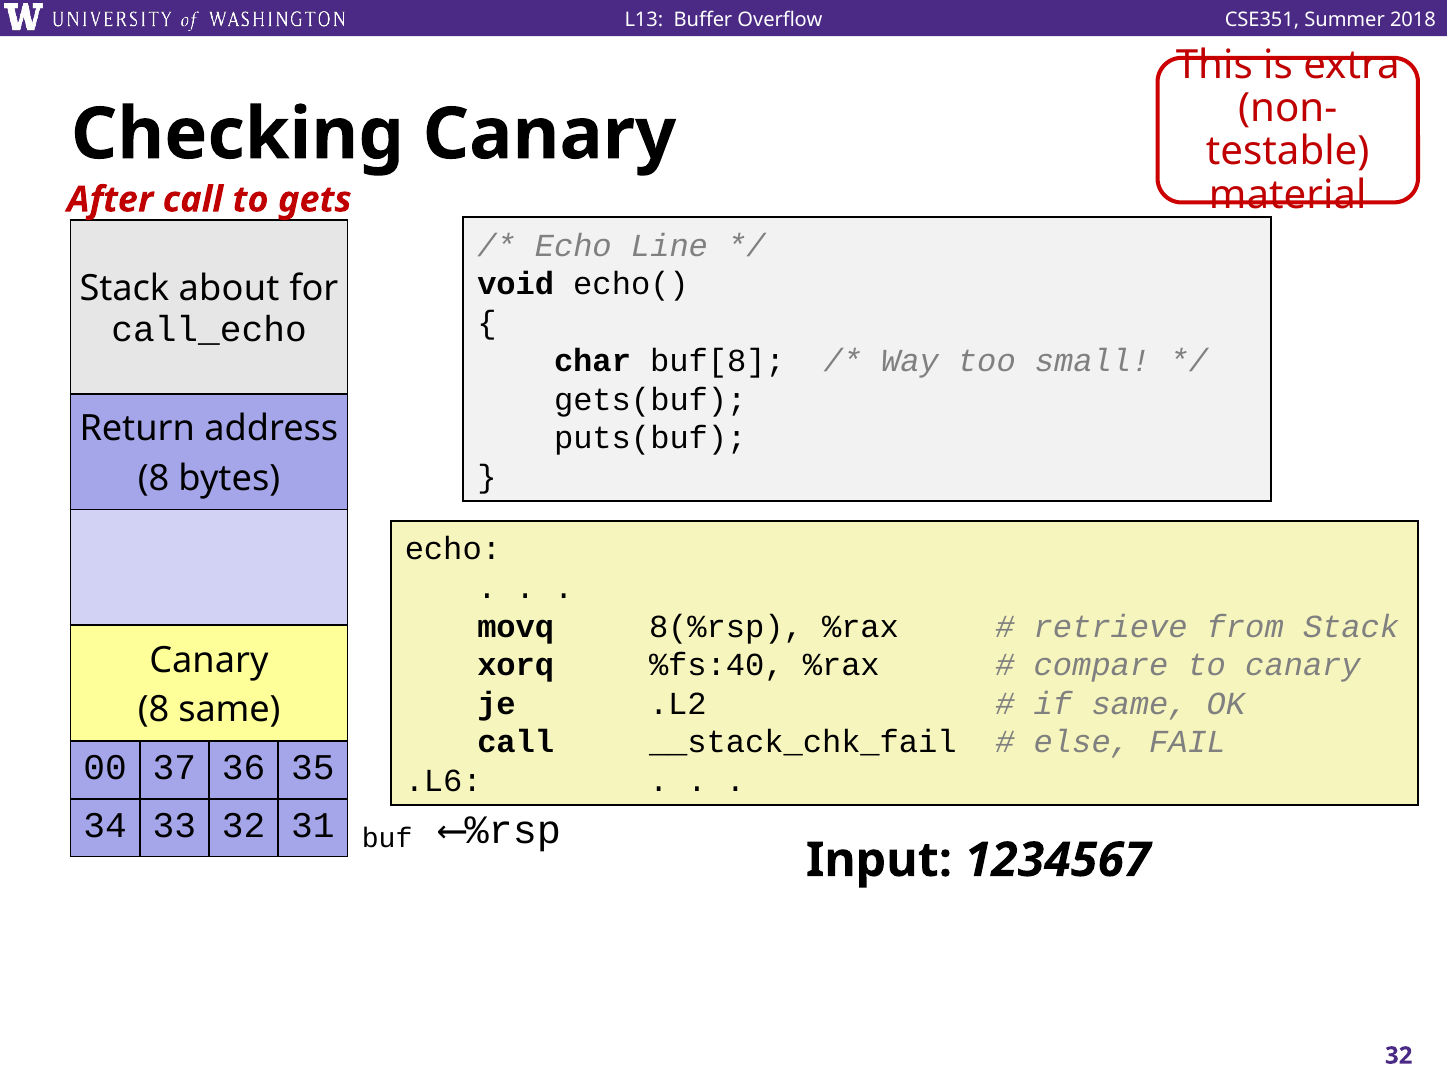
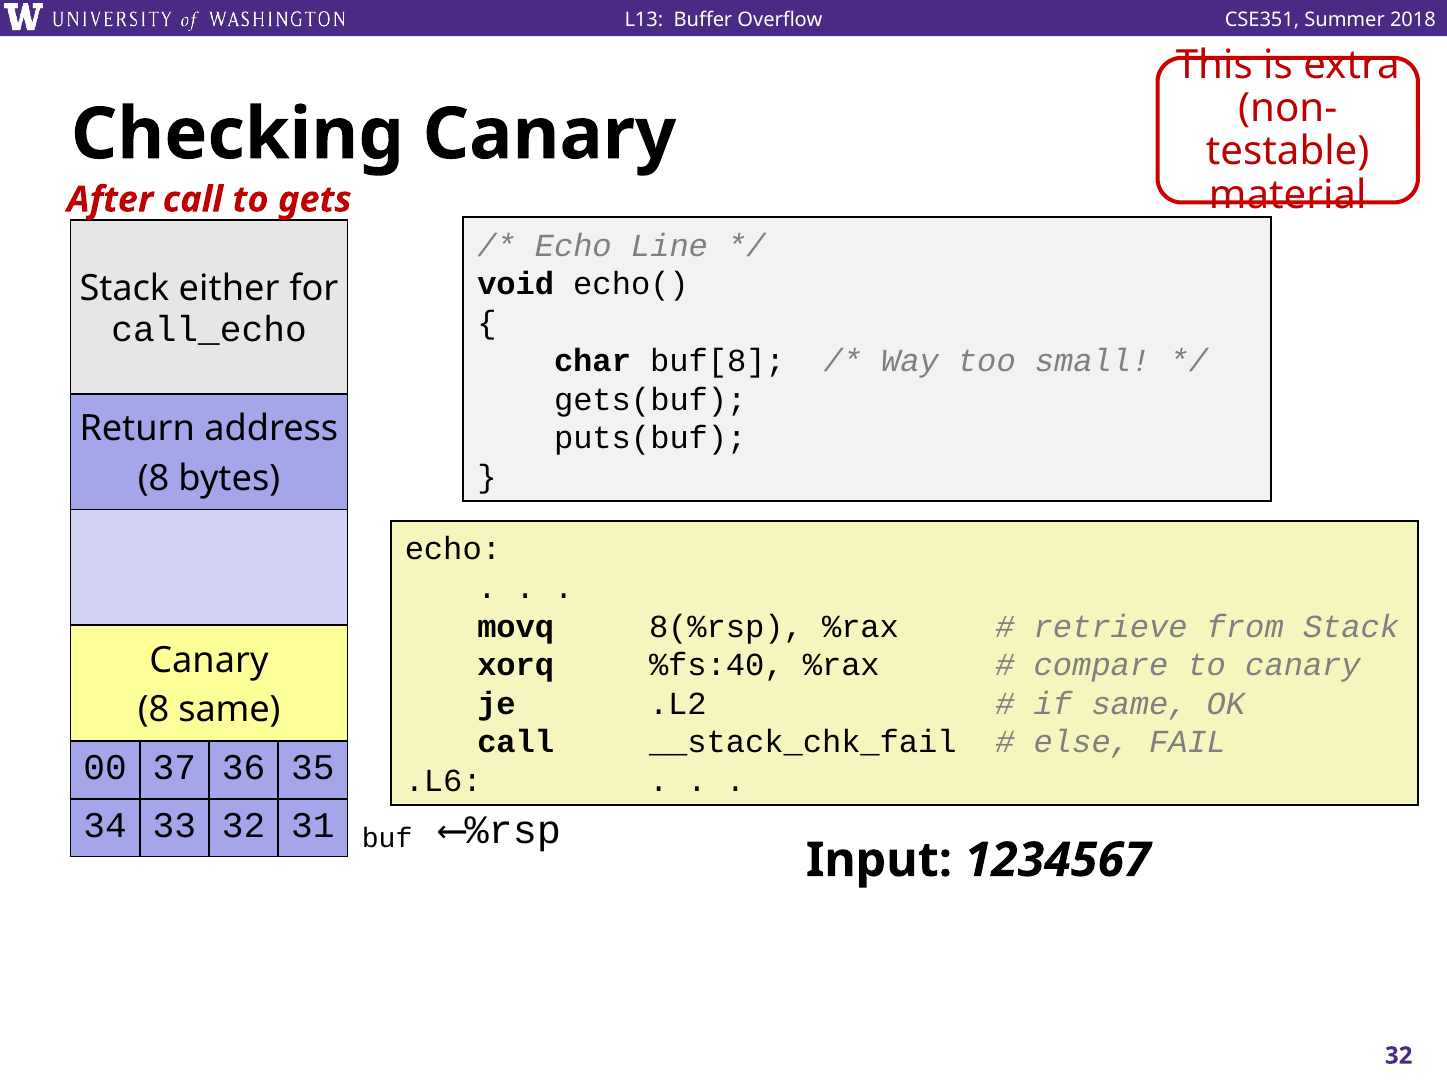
about: about -> either
